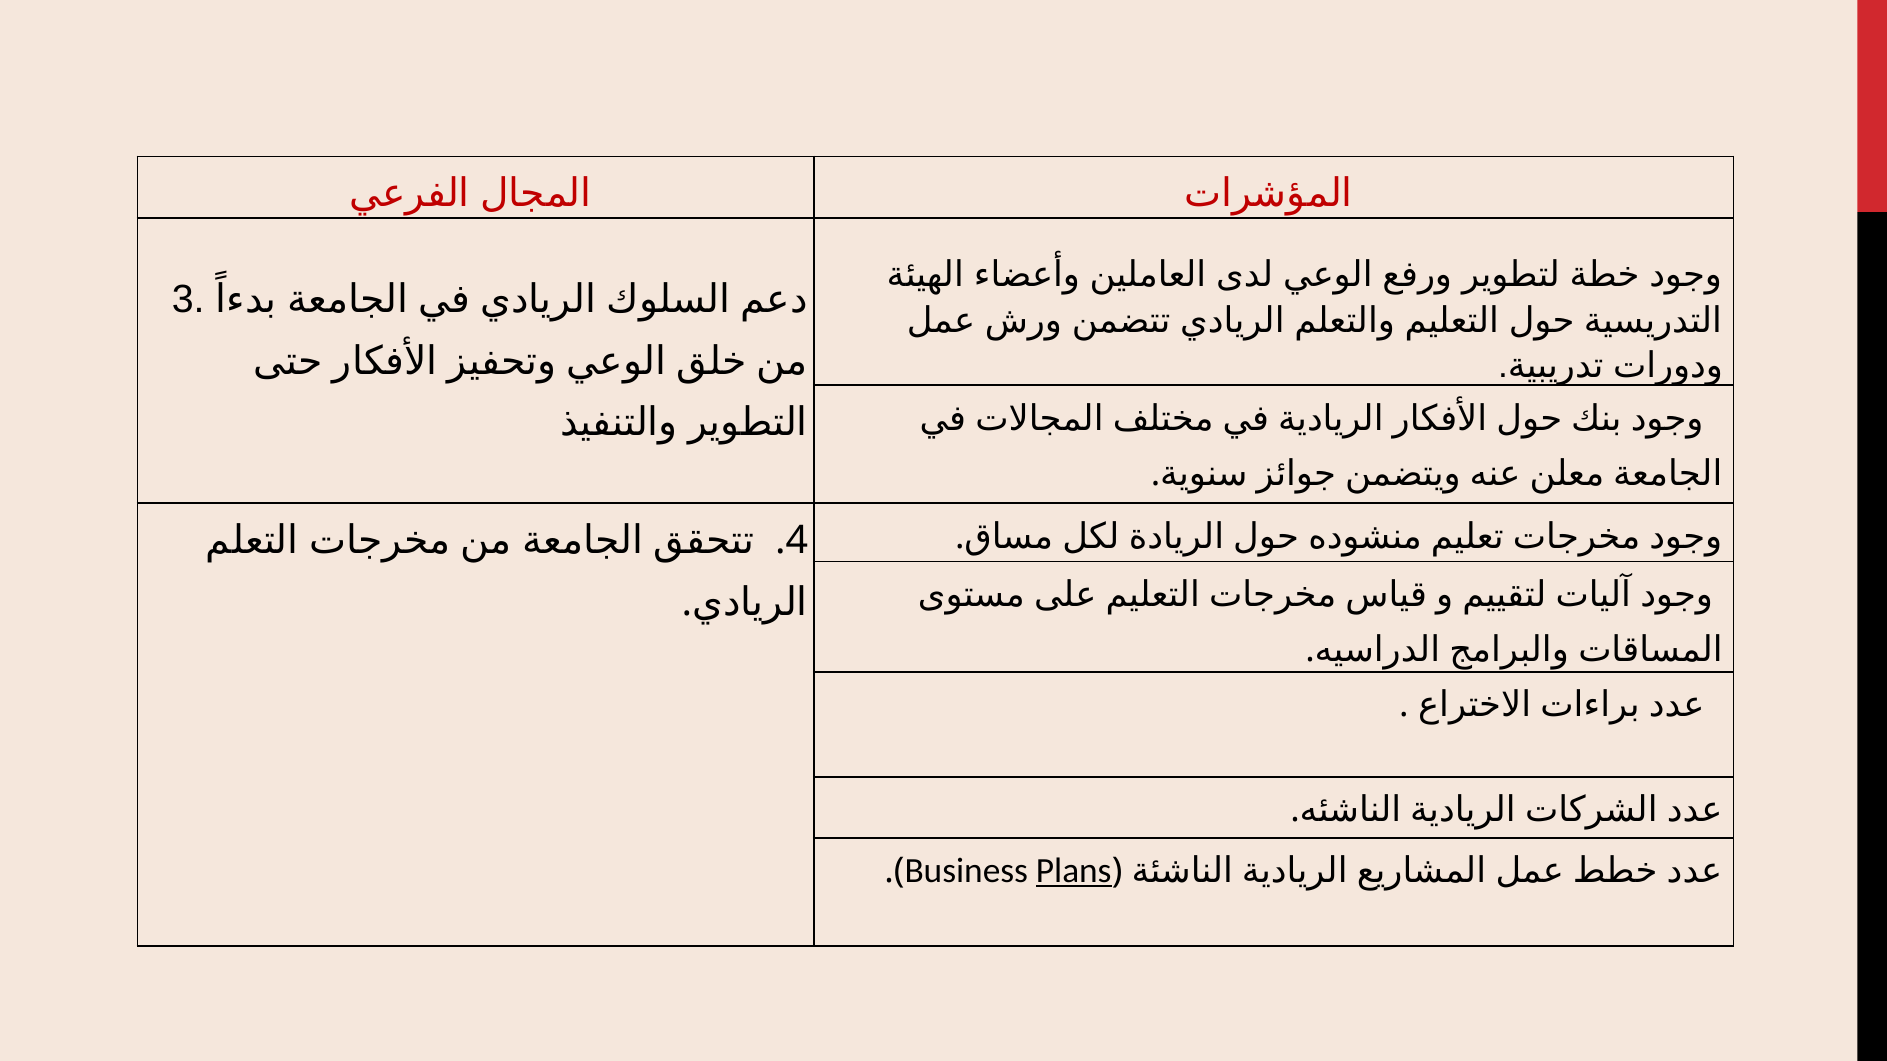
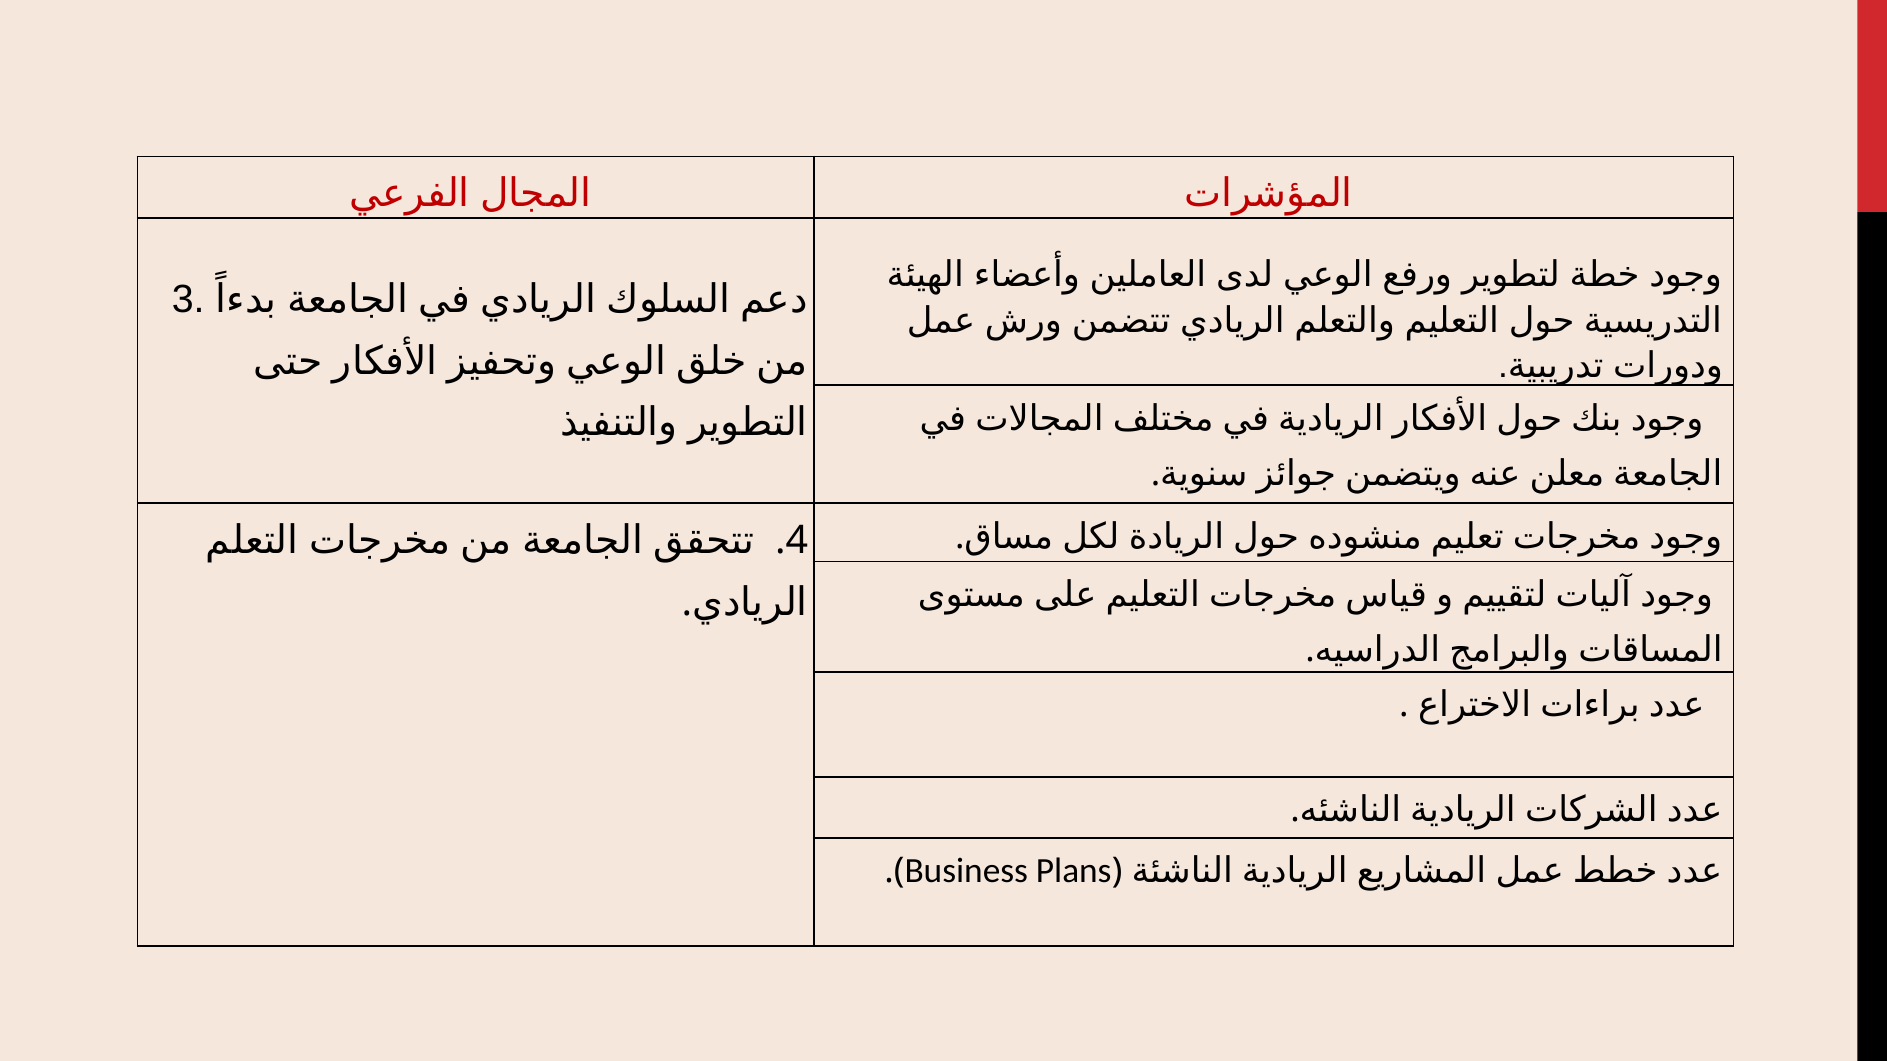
Plans underline: present -> none
